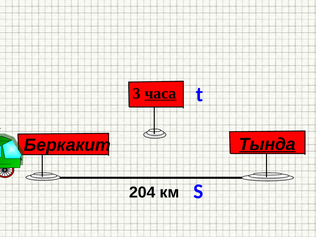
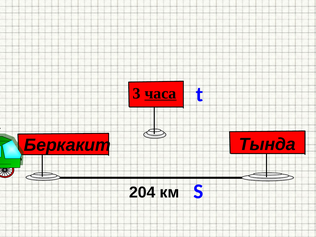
Тында underline: present -> none
